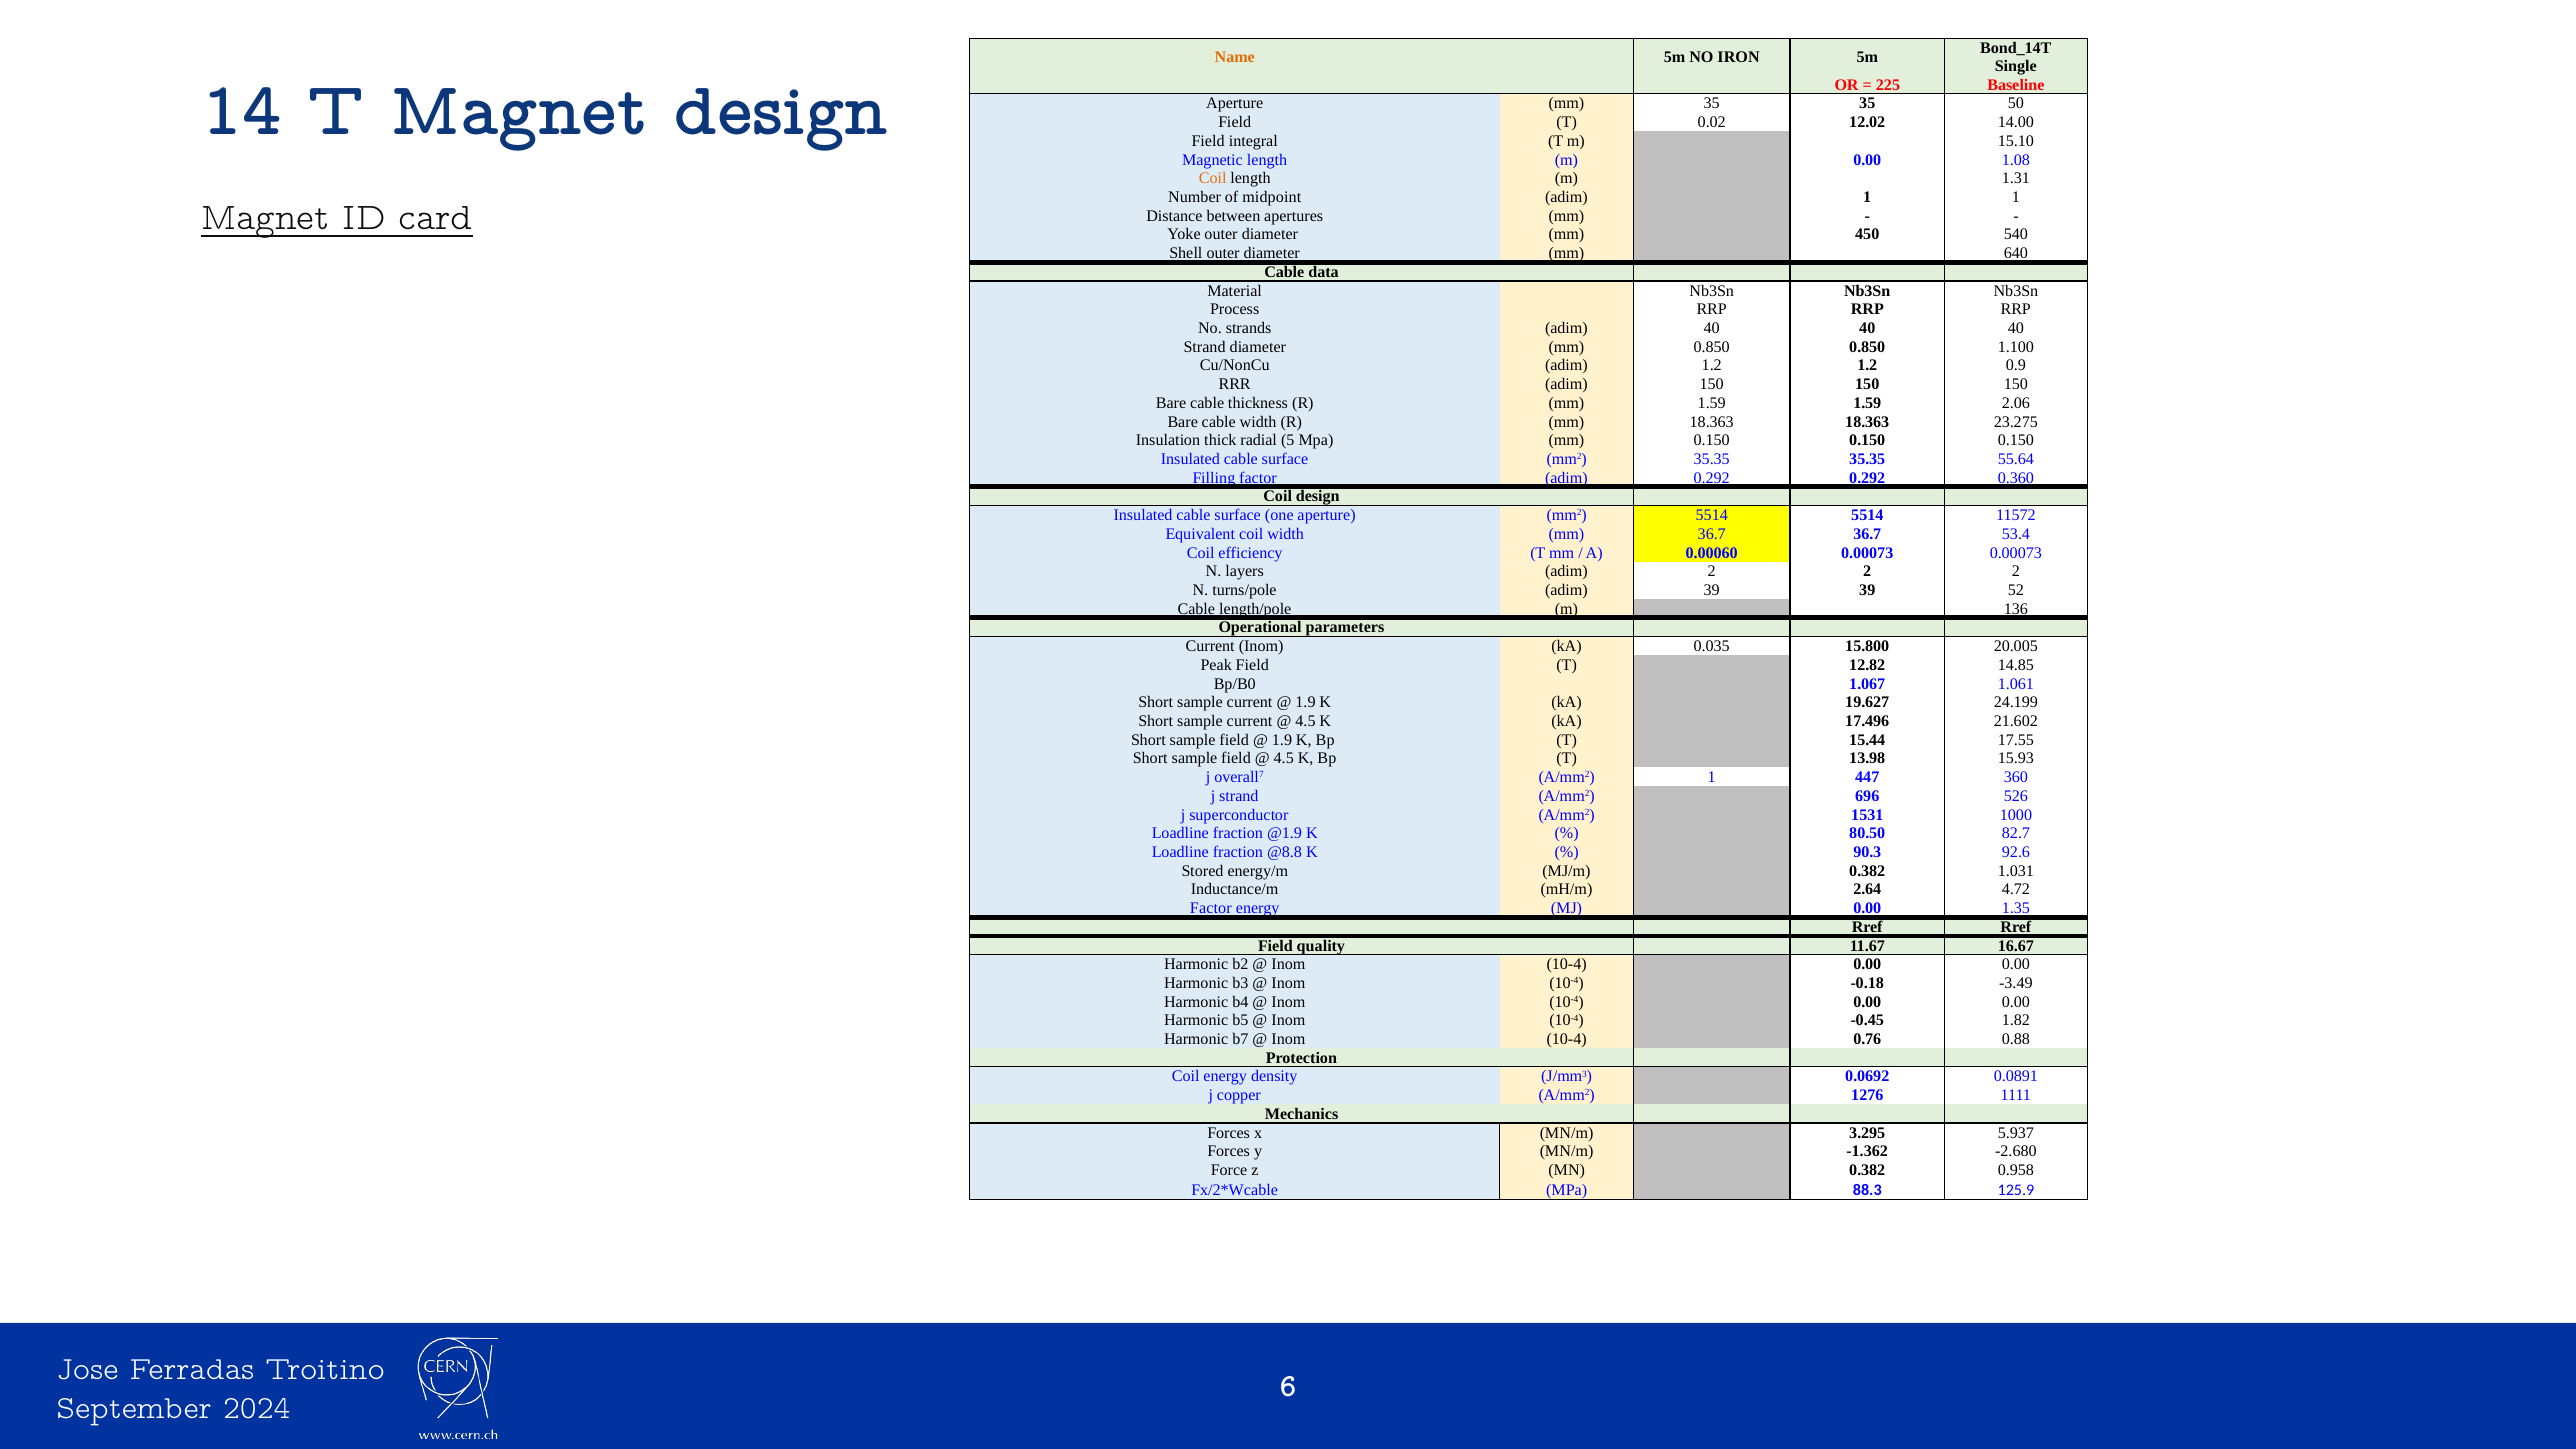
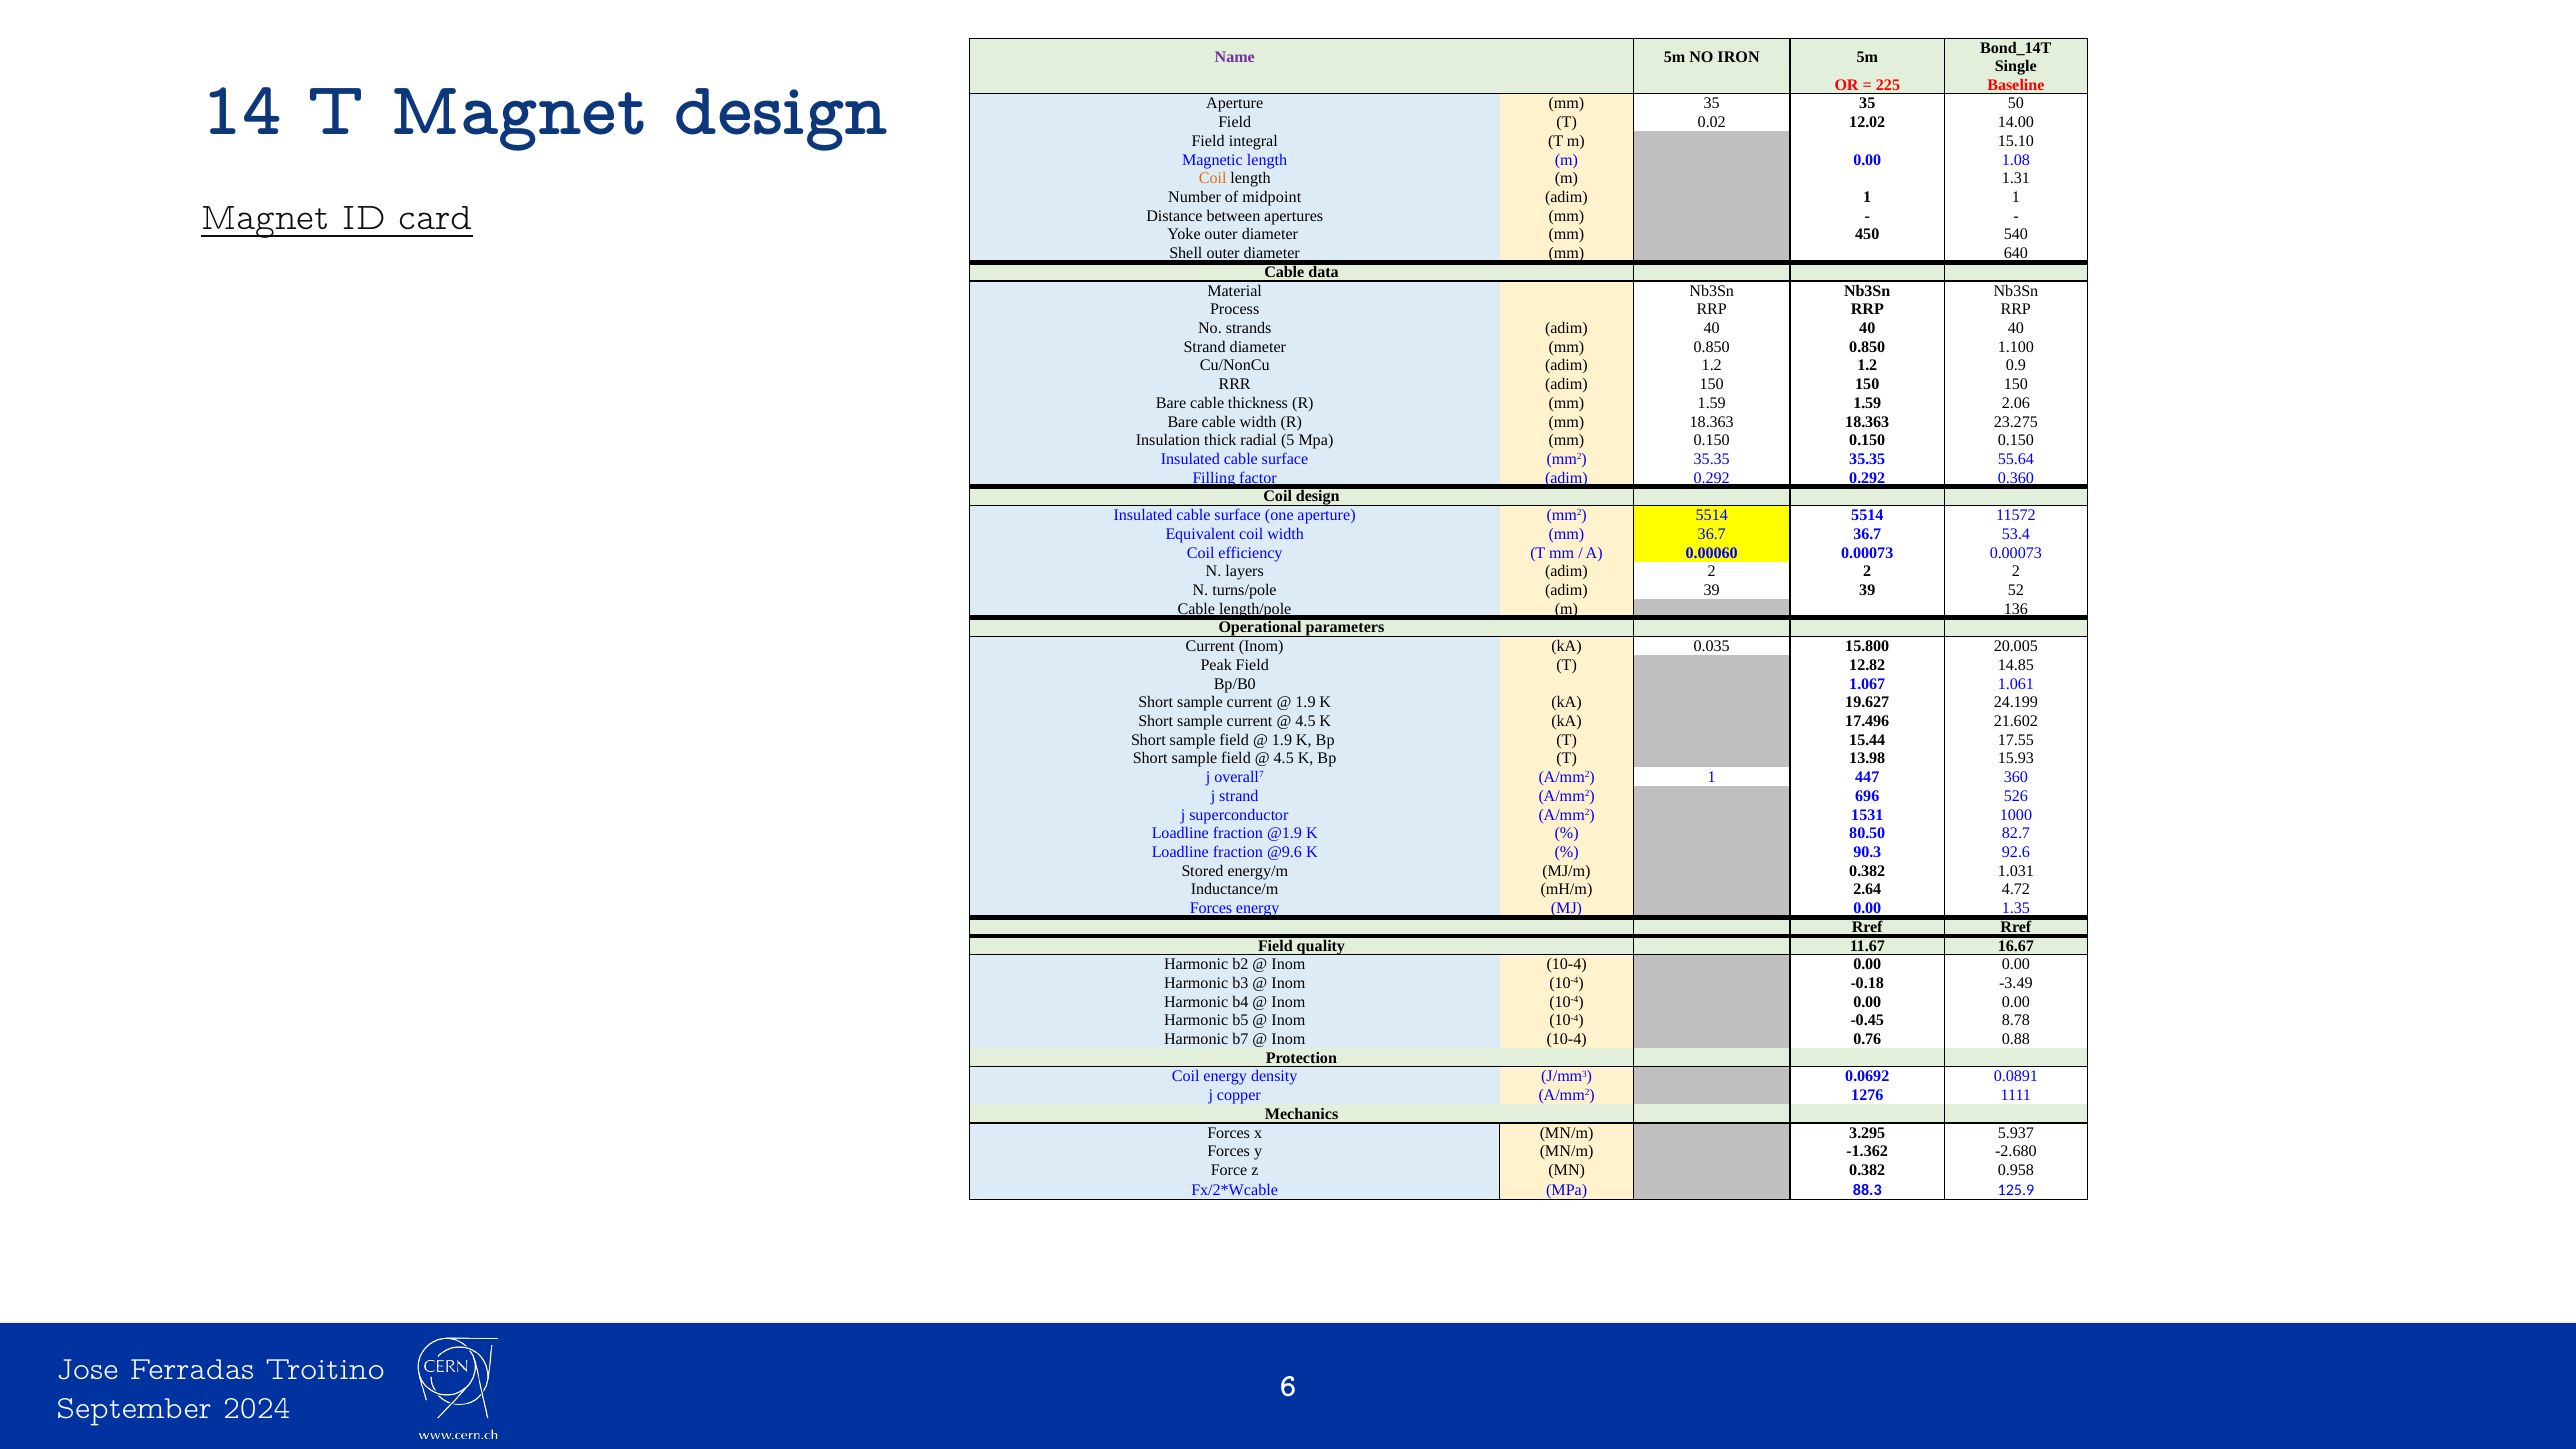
Name colour: orange -> purple
@8.8: @8.8 -> @9.6
Factor at (1211, 908): Factor -> Forces
1.82: 1.82 -> 8.78
